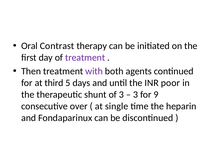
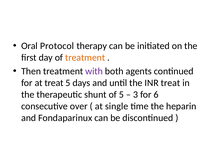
Contrast: Contrast -> Protocol
treatment at (85, 57) colour: purple -> orange
at third: third -> treat
INR poor: poor -> treat
of 3: 3 -> 5
9: 9 -> 6
